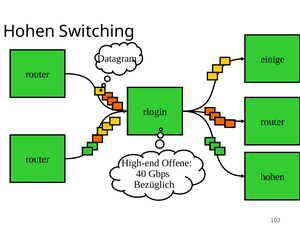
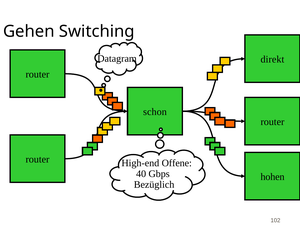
Hohen at (29, 31): Hohen -> Gehen
einige: einige -> direkt
rlogin: rlogin -> schon
